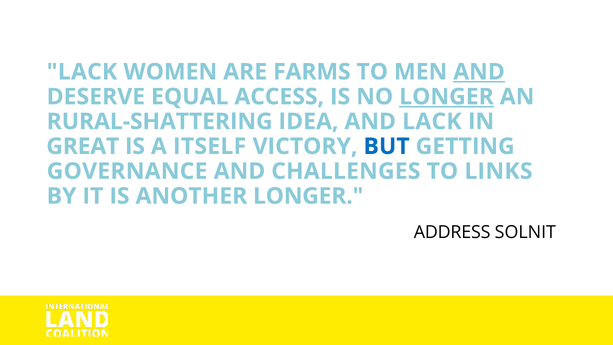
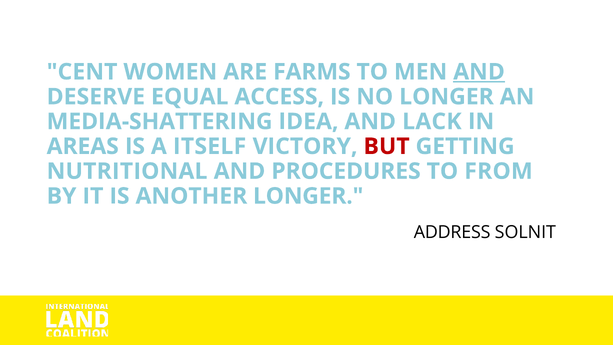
LACK at (82, 72): LACK -> CENT
LONGER at (446, 97) underline: present -> none
RURAL-SHATTERING: RURAL-SHATTERING -> MEDIA-SHATTERING
GREAT: GREAT -> AREAS
BUT colour: blue -> red
GOVERNANCE: GOVERNANCE -> NUTRITIONAL
CHALLENGES: CHALLENGES -> PROCEDURES
LINKS: LINKS -> FROM
